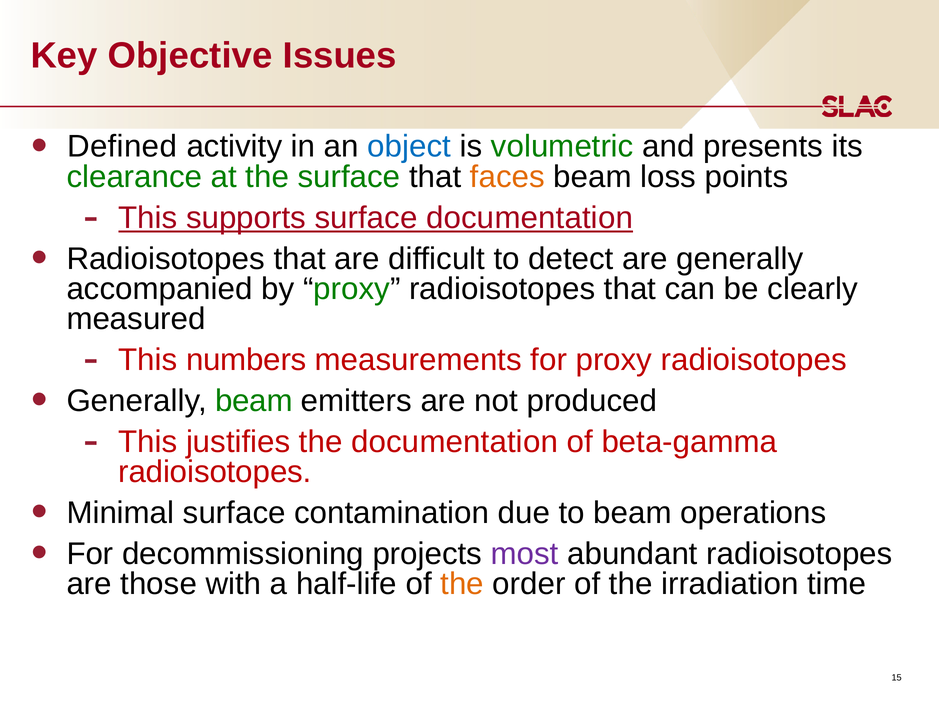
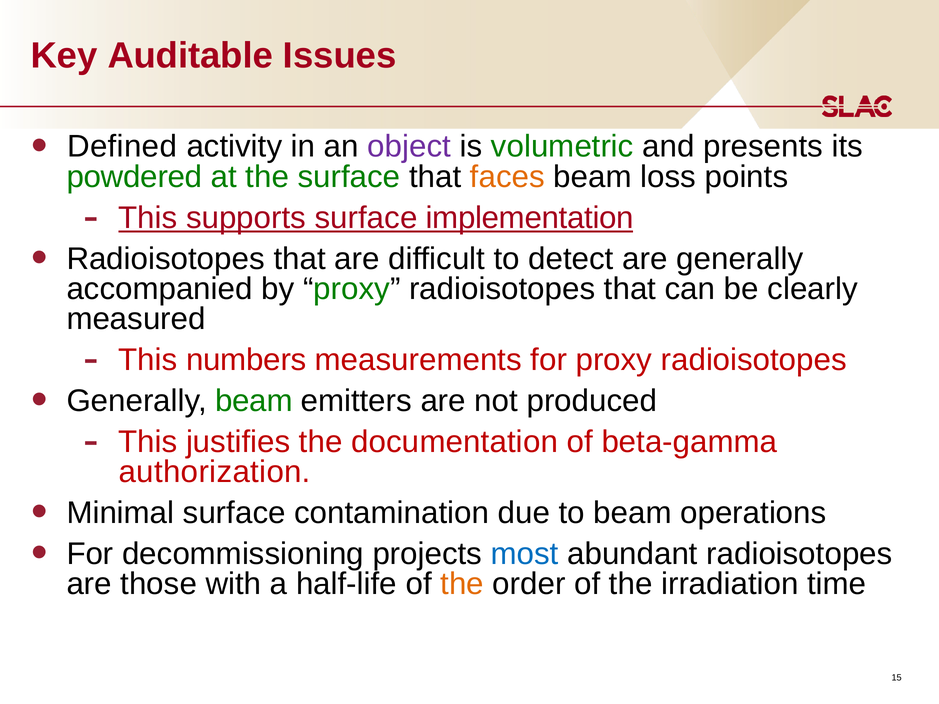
Objective: Objective -> Auditable
object colour: blue -> purple
clearance: clearance -> powdered
surface documentation: documentation -> implementation
radioisotopes at (215, 472): radioisotopes -> authorization
most colour: purple -> blue
